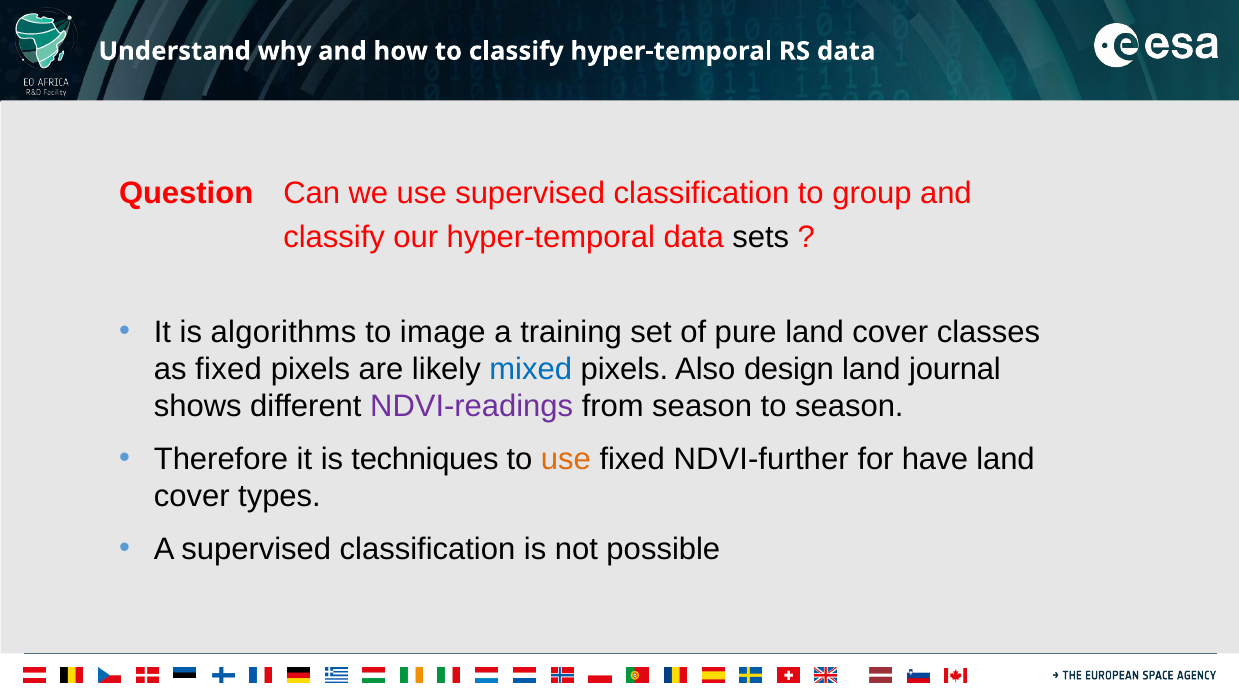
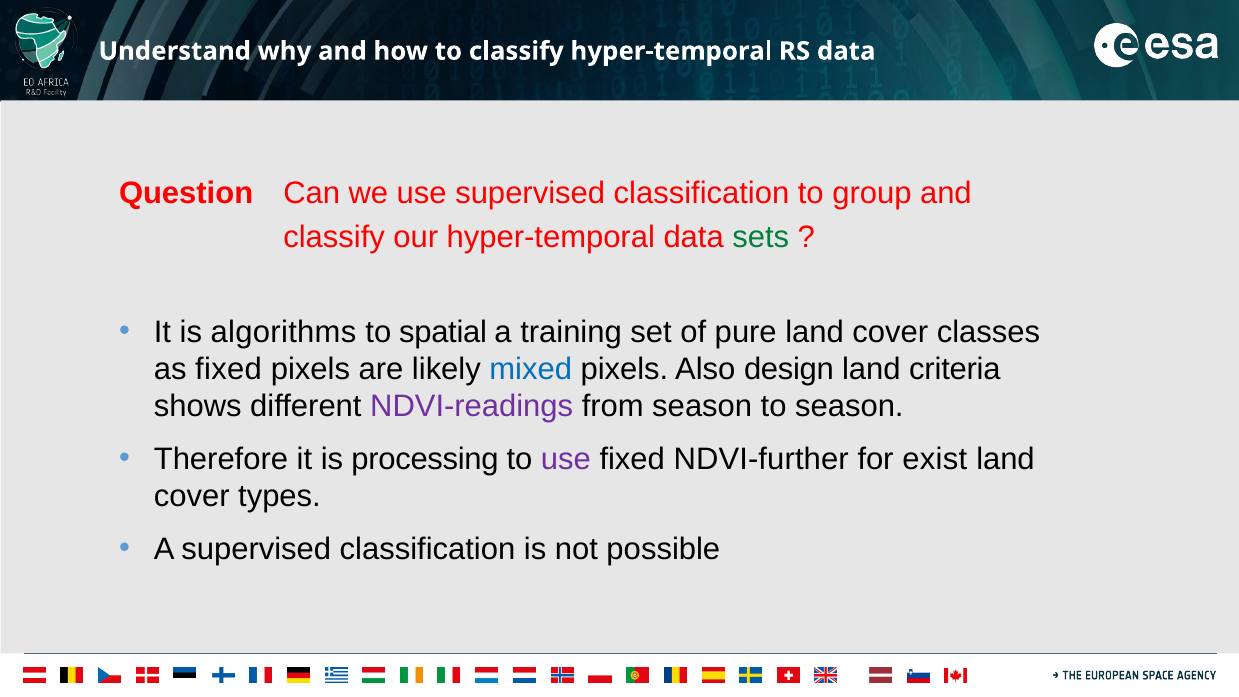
sets colour: black -> green
image: image -> spatial
journal: journal -> criteria
techniques: techniques -> processing
use at (566, 459) colour: orange -> purple
have: have -> exist
